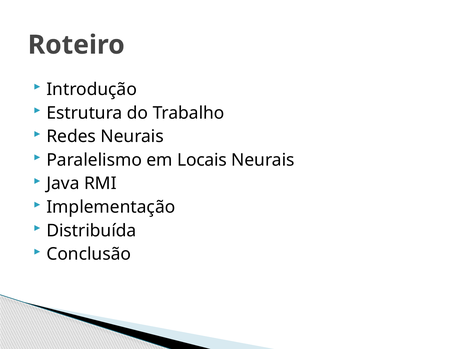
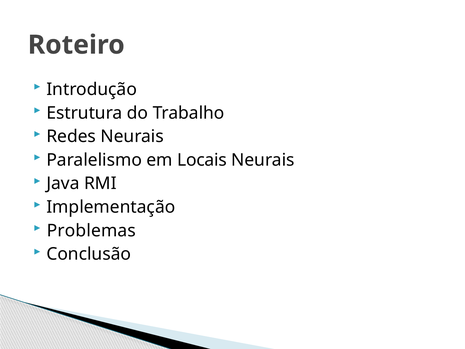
Distribuída: Distribuída -> Problemas
